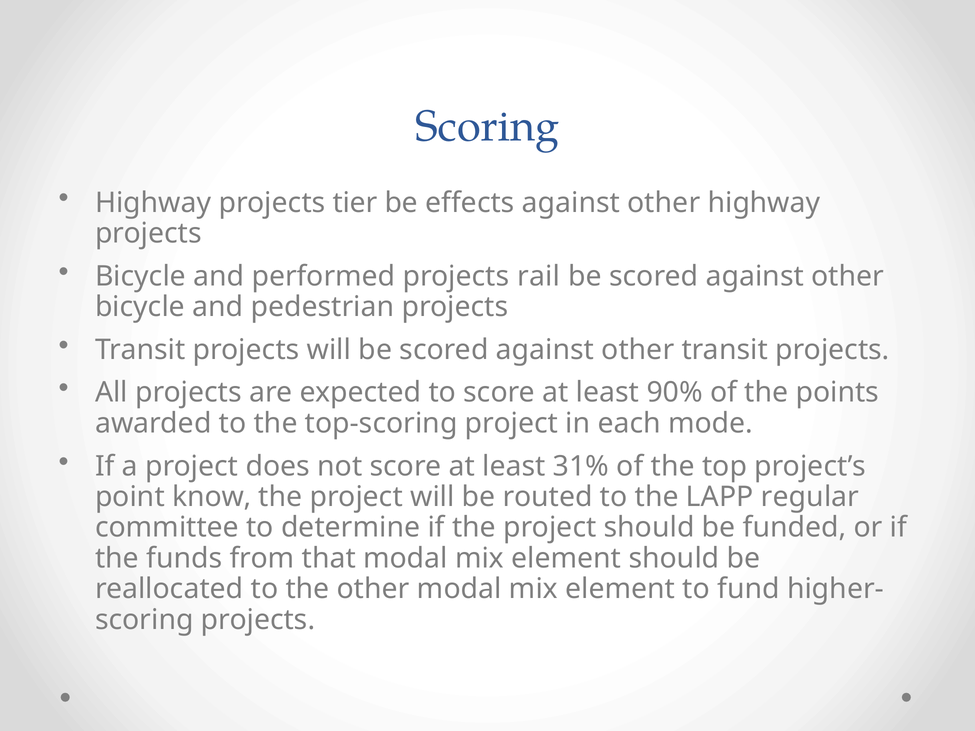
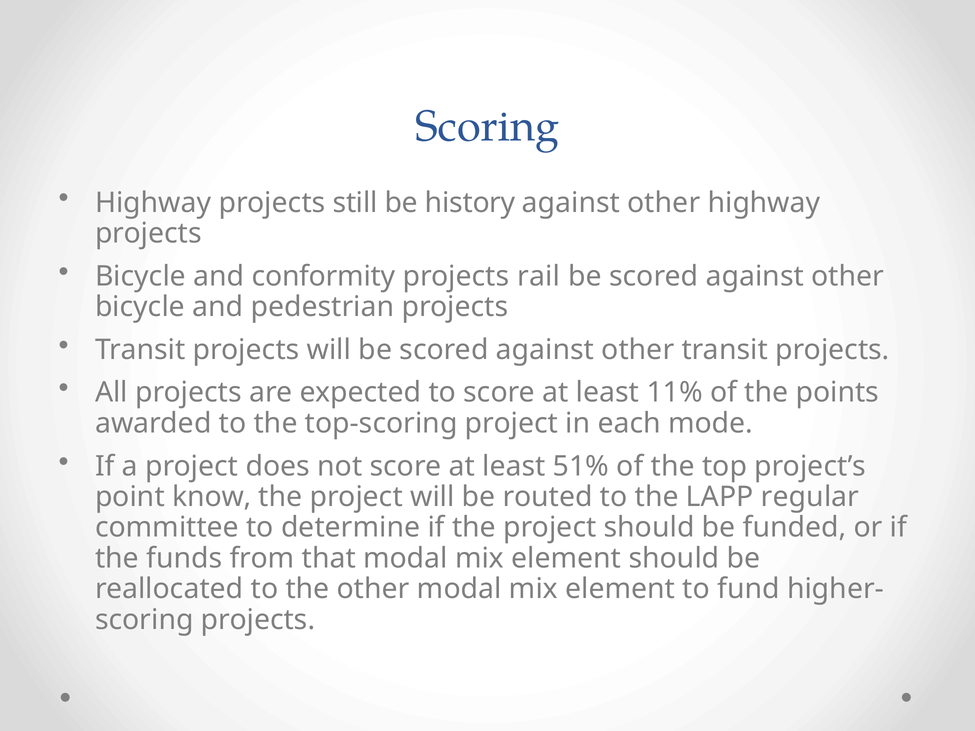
tier: tier -> still
effects: effects -> history
performed: performed -> conformity
90%: 90% -> 11%
31%: 31% -> 51%
